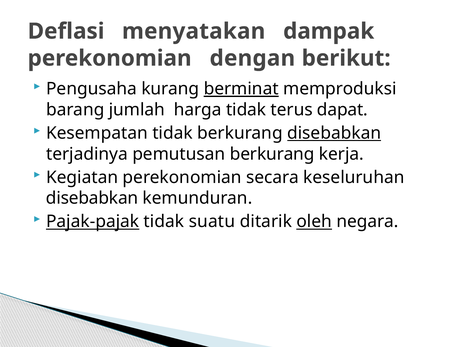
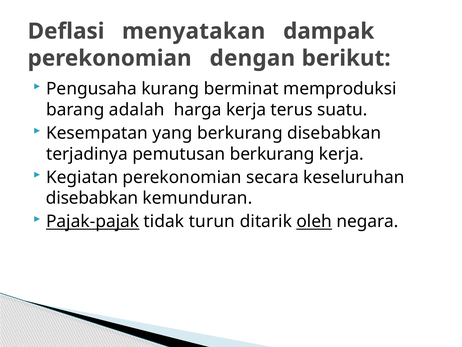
berminat underline: present -> none
jumlah: jumlah -> adalah
harga tidak: tidak -> kerja
dapat: dapat -> suatu
Kesempatan tidak: tidak -> yang
disebabkan at (334, 133) underline: present -> none
suatu: suatu -> turun
